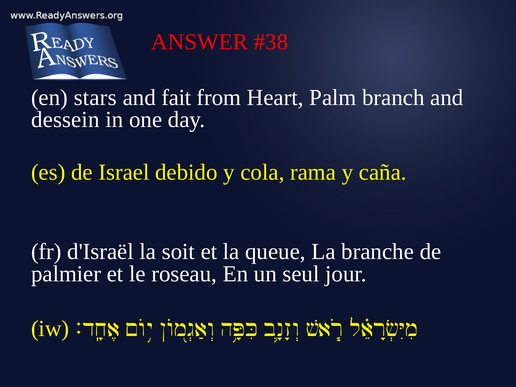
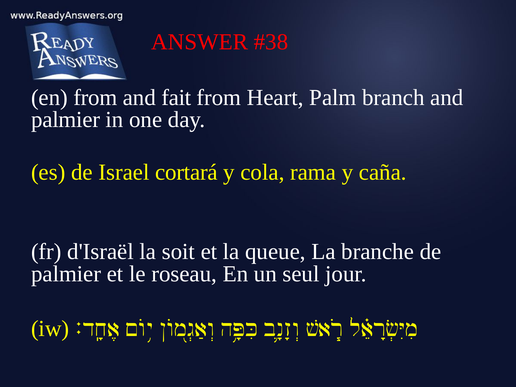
en stars: stars -> from
dessein at (65, 119): dessein -> palmier
debido: debido -> cortará
